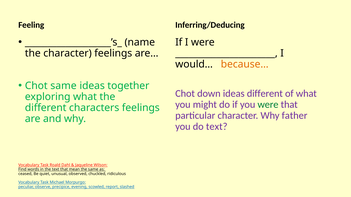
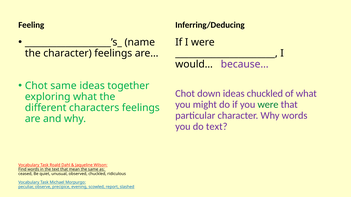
because… colour: orange -> purple
ideas different: different -> chuckled
Why father: father -> words
